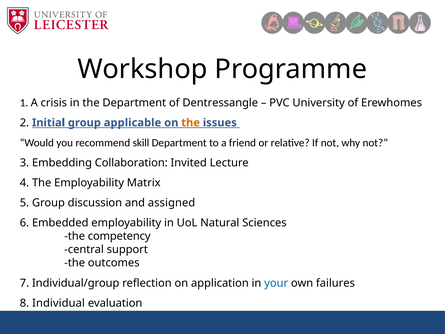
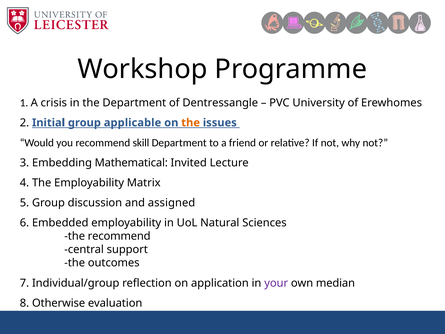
Collaboration: Collaboration -> Mathematical
the competency: competency -> recommend
your colour: blue -> purple
failures: failures -> median
Individual: Individual -> Otherwise
